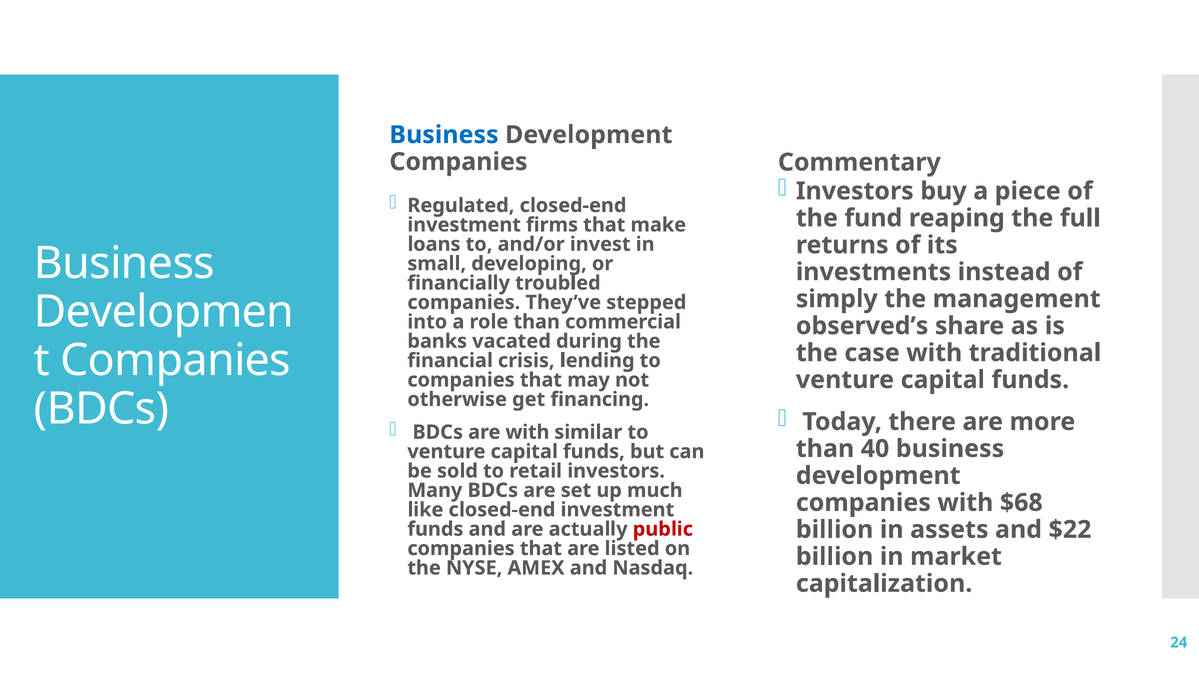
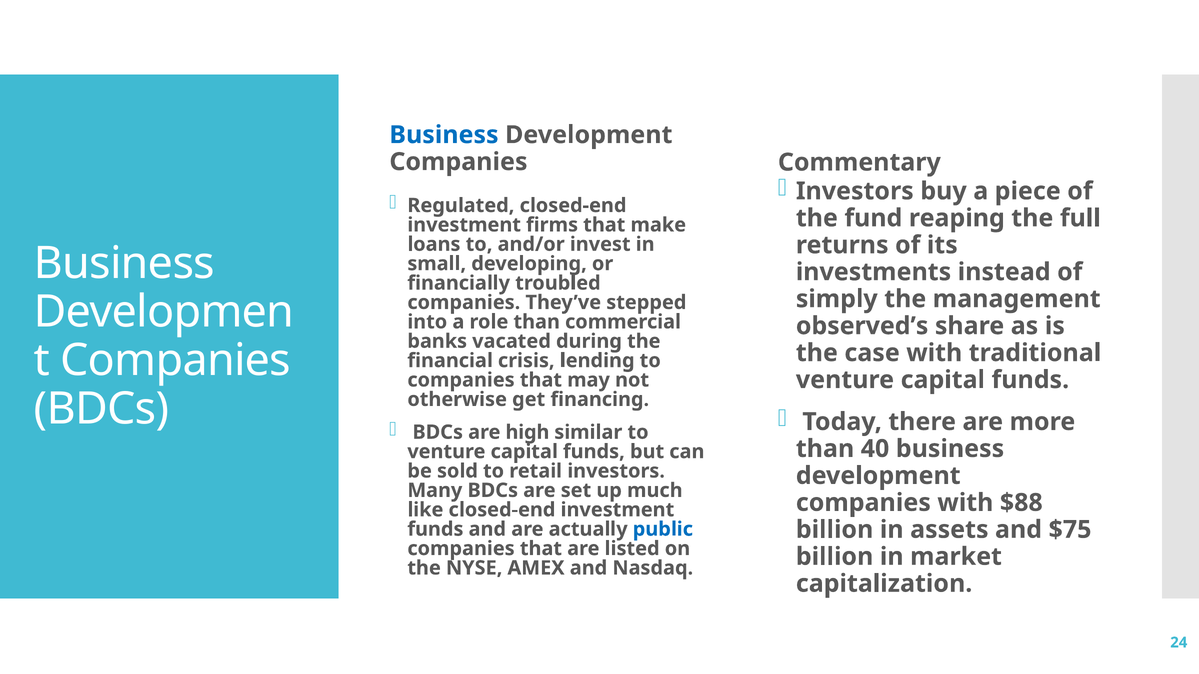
are with: with -> high
$68: $68 -> $88
$22: $22 -> $75
public colour: red -> blue
